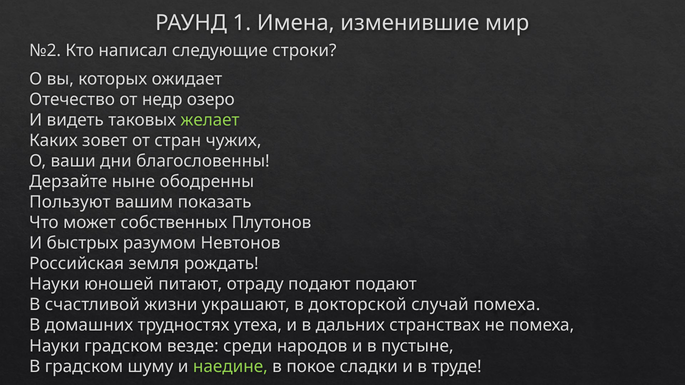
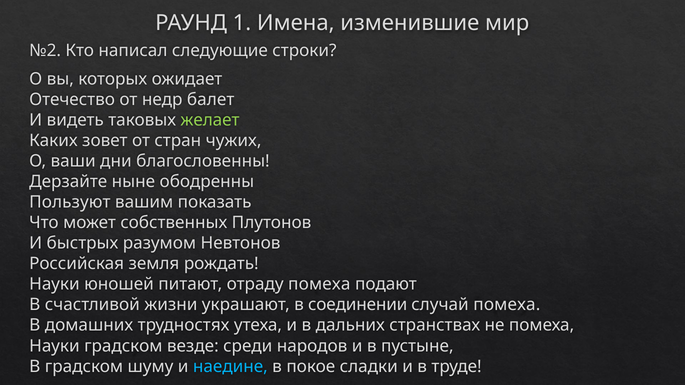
озеро: озеро -> балет
отраду подают: подают -> помеха
докторской: докторской -> соединении
наедине colour: light green -> light blue
